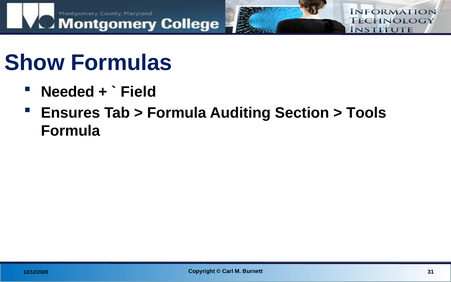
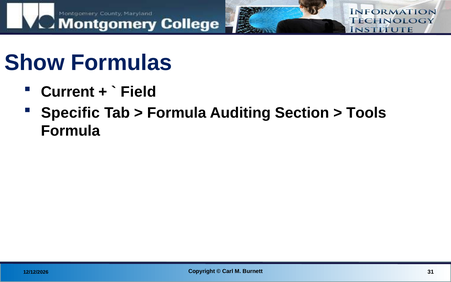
Needed: Needed -> Current
Ensures: Ensures -> Specific
